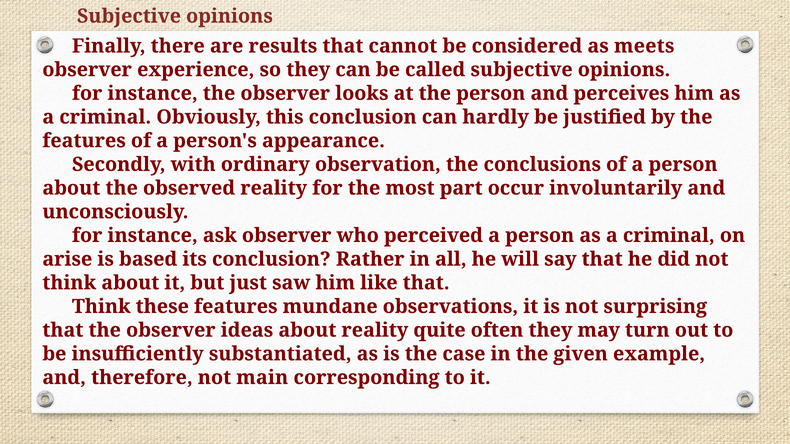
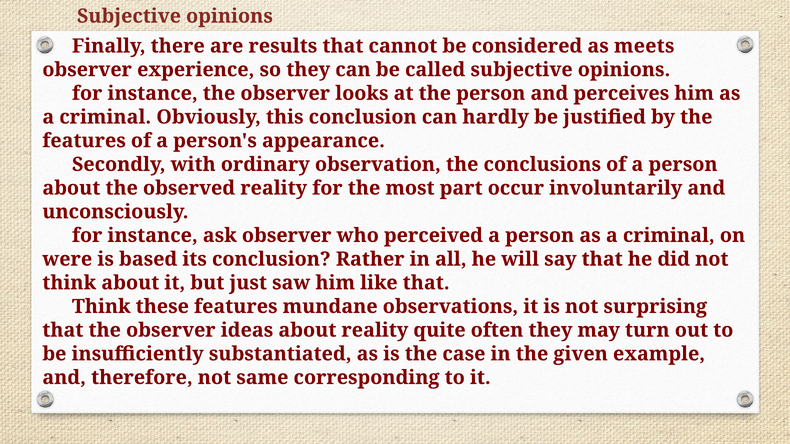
arise: arise -> were
main: main -> same
